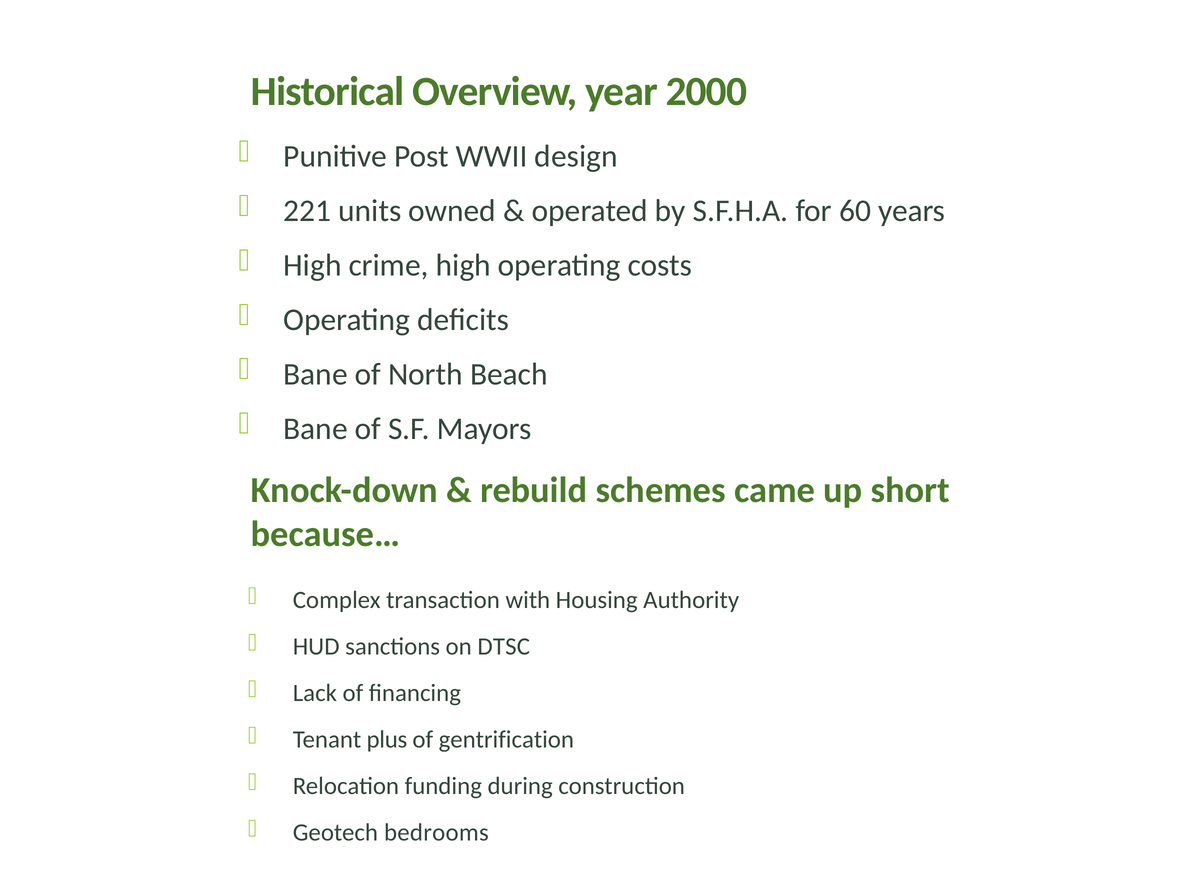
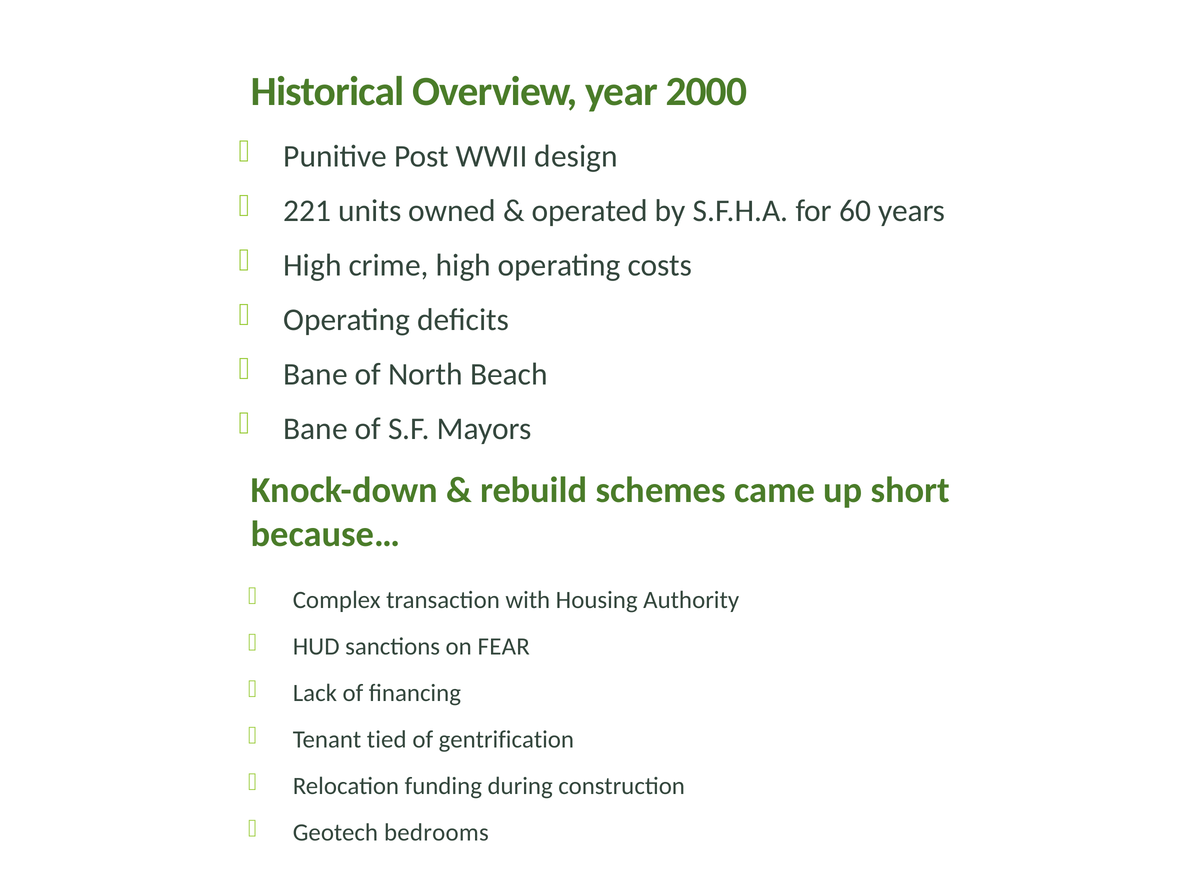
DTSC: DTSC -> FEAR
plus: plus -> tied
